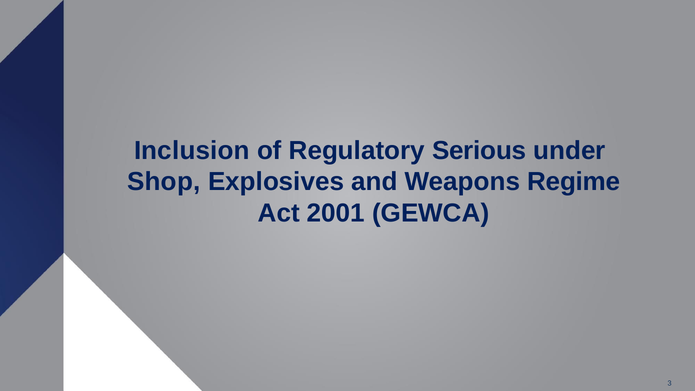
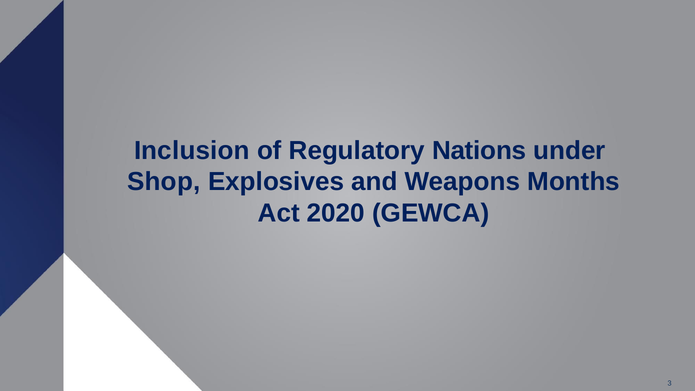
Serious: Serious -> Nations
Regime: Regime -> Months
2001: 2001 -> 2020
